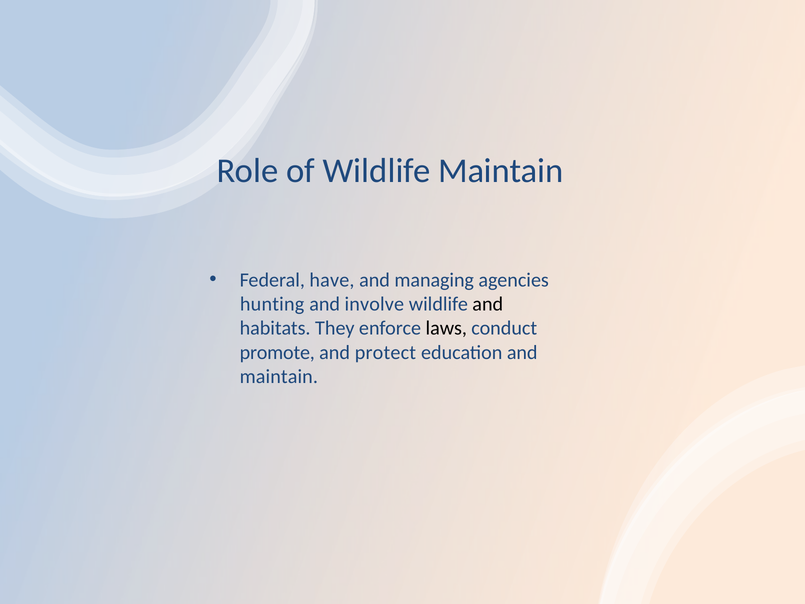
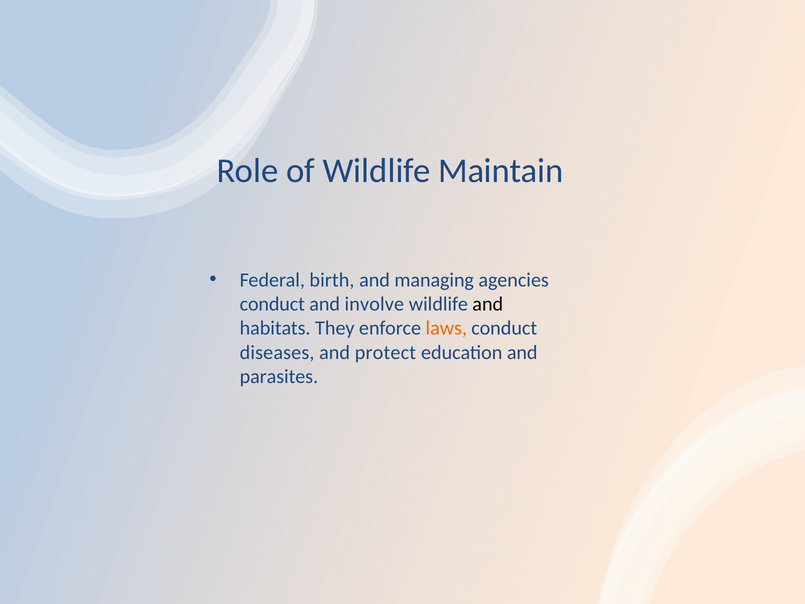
have: have -> birth
hunting at (272, 304): hunting -> conduct
laws colour: black -> orange
promote: promote -> diseases
maintain at (279, 376): maintain -> parasites
